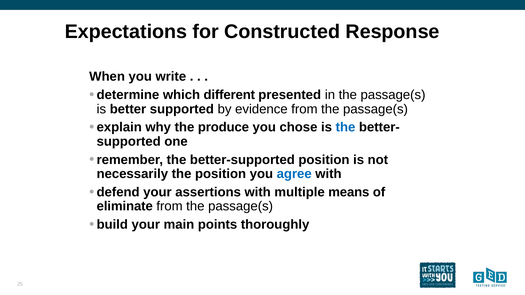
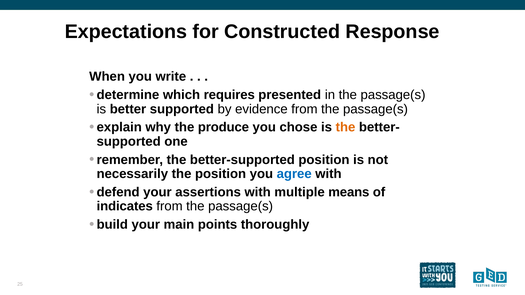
different: different -> requires
the at (345, 127) colour: blue -> orange
eliminate: eliminate -> indicates
